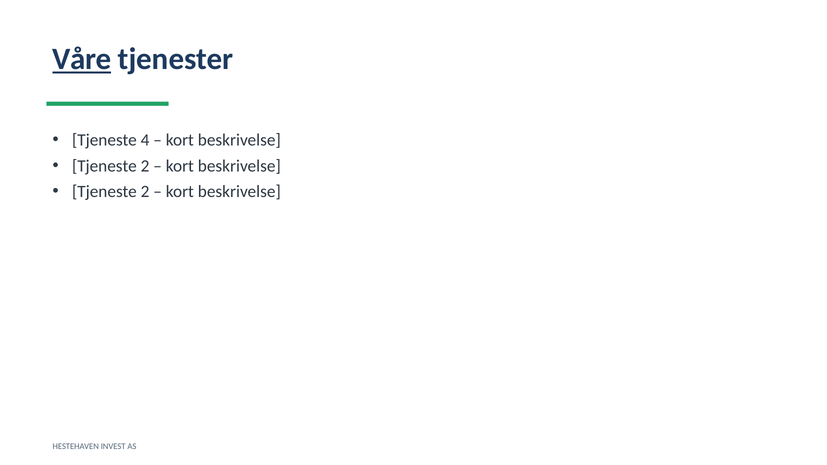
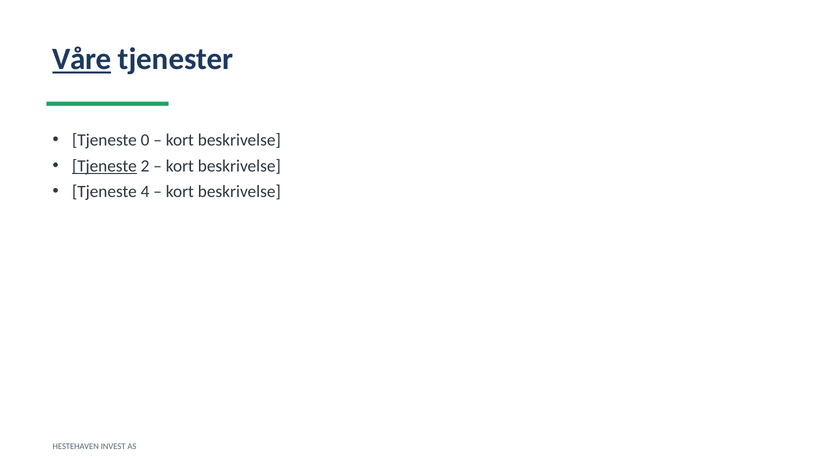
4: 4 -> 0
Tjeneste at (104, 166) underline: none -> present
2 at (145, 192): 2 -> 4
